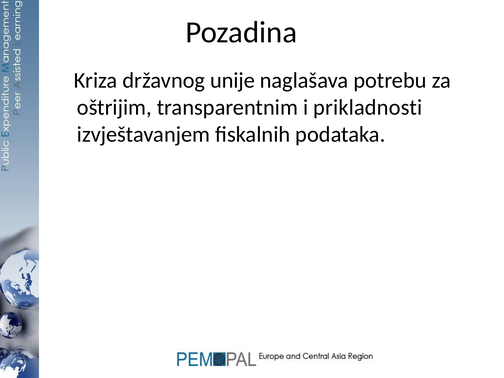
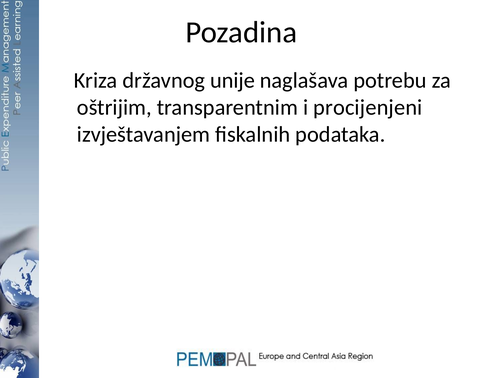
prikladnosti: prikladnosti -> procijenjeni
